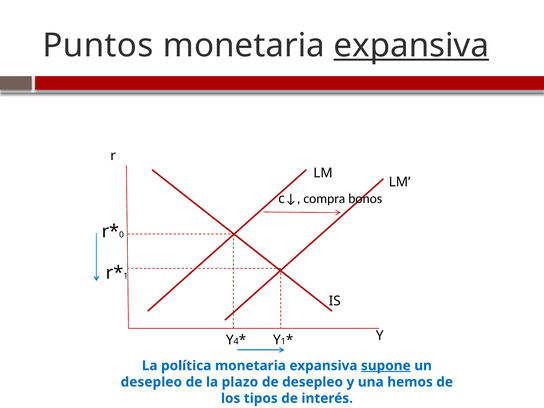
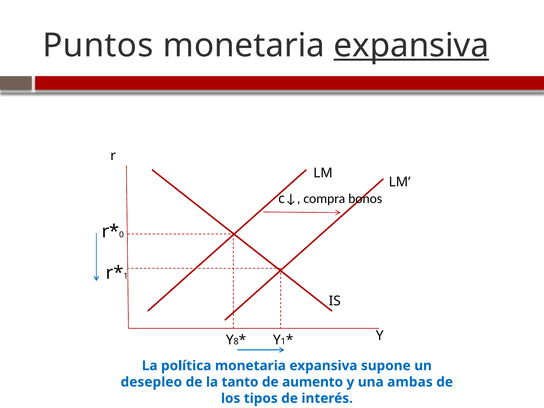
4: 4 -> 8
supone underline: present -> none
plazo: plazo -> tanto
de desepleo: desepleo -> aumento
hemos: hemos -> ambas
